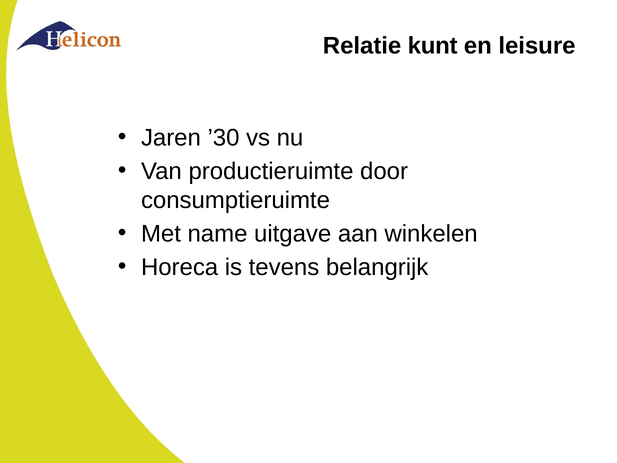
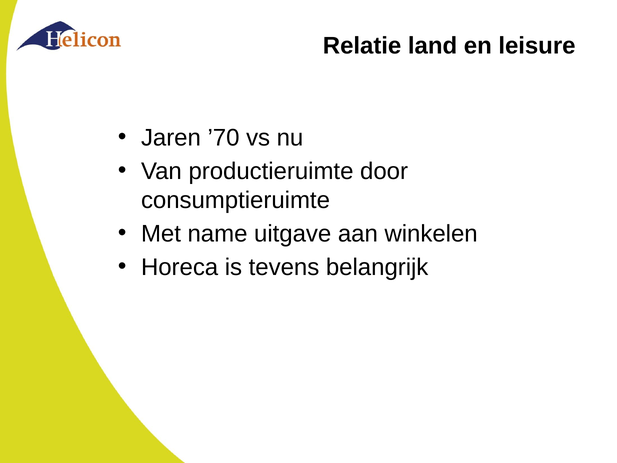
kunt: kunt -> land
’30: ’30 -> ’70
